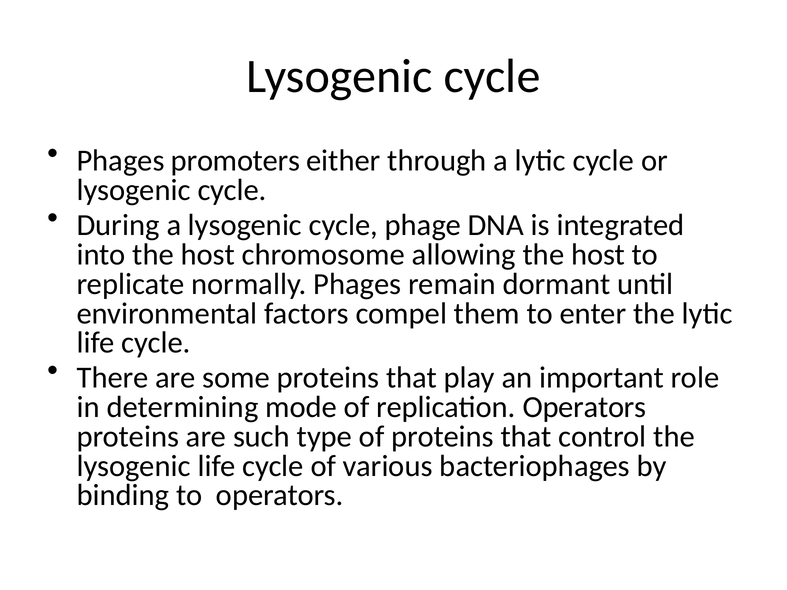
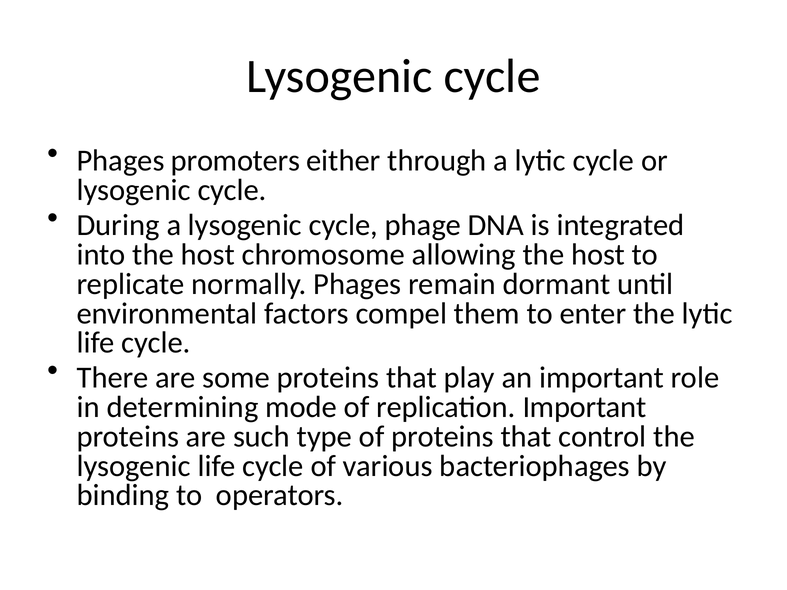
replication Operators: Operators -> Important
